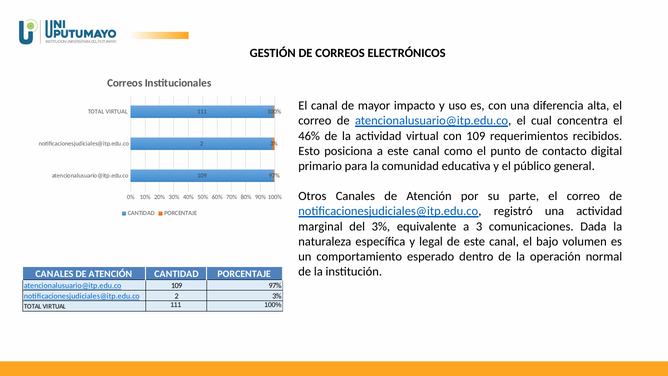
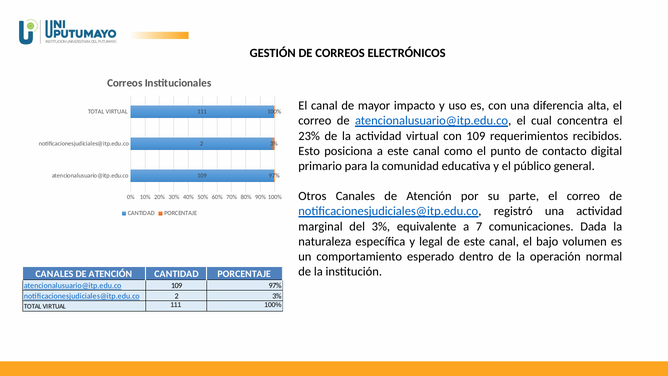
46%: 46% -> 23%
3: 3 -> 7
